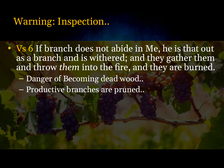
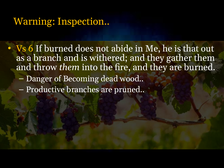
If branch: branch -> burned
